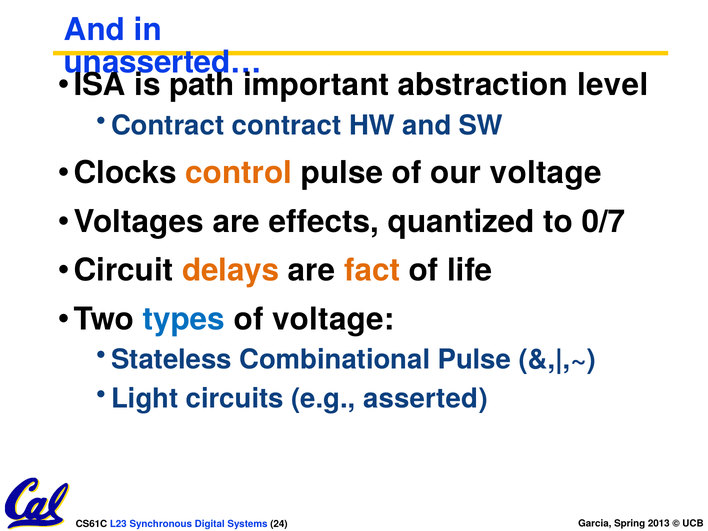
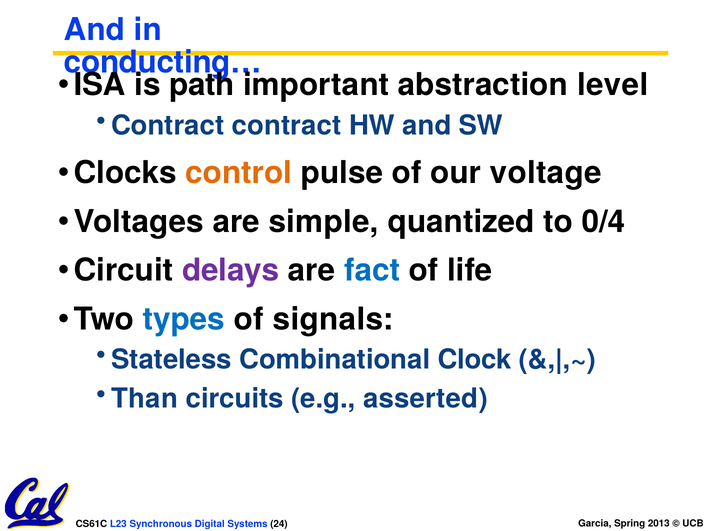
unasserted…: unasserted… -> conducting…
effects: effects -> simple
0/7: 0/7 -> 0/4
delays colour: orange -> purple
fact colour: orange -> blue
of voltage: voltage -> signals
Combinational Pulse: Pulse -> Clock
Light: Light -> Than
